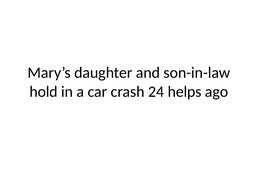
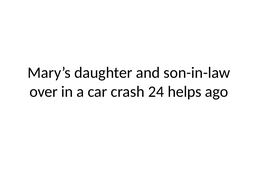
hold: hold -> over
